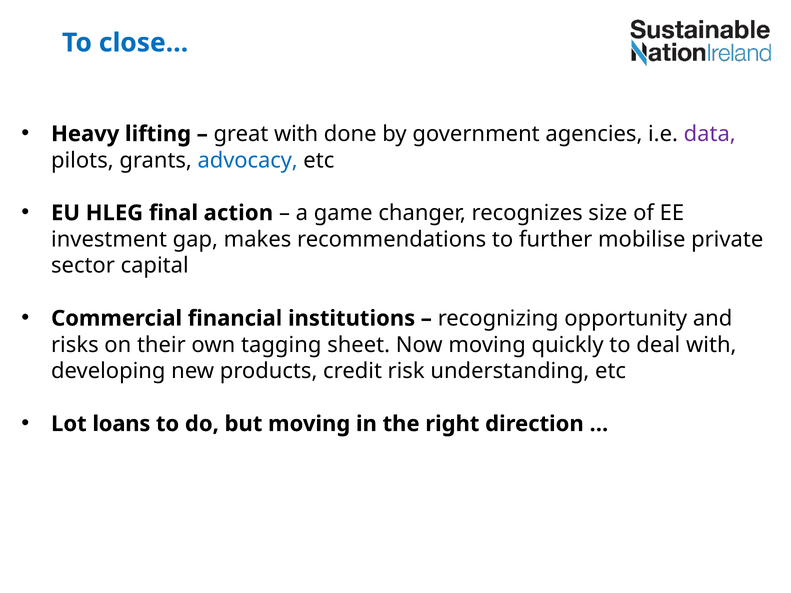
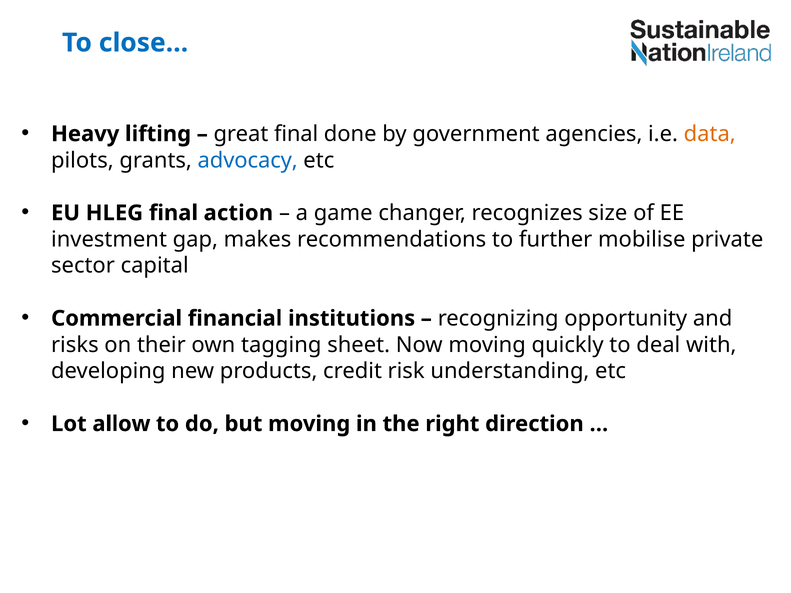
great with: with -> final
data colour: purple -> orange
loans: loans -> allow
